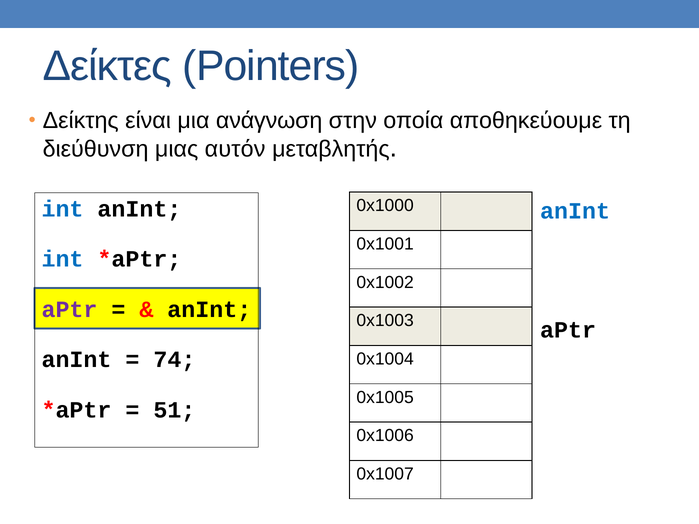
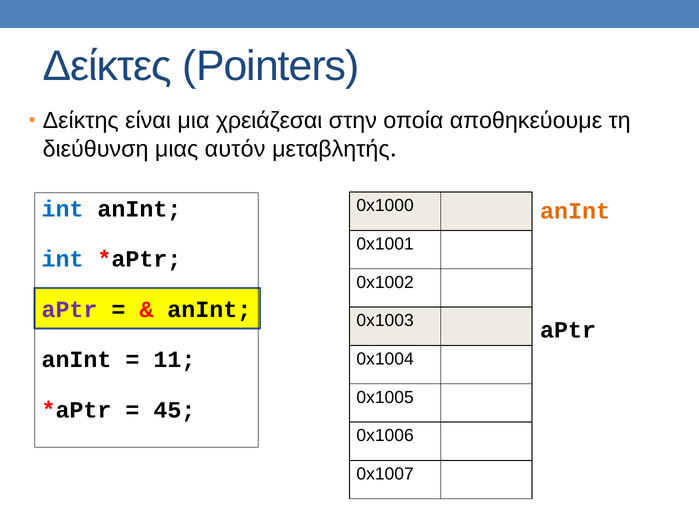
ανάγνωση: ανάγνωση -> χρειάζεσαι
anInt at (575, 211) colour: blue -> orange
74: 74 -> 11
51: 51 -> 45
